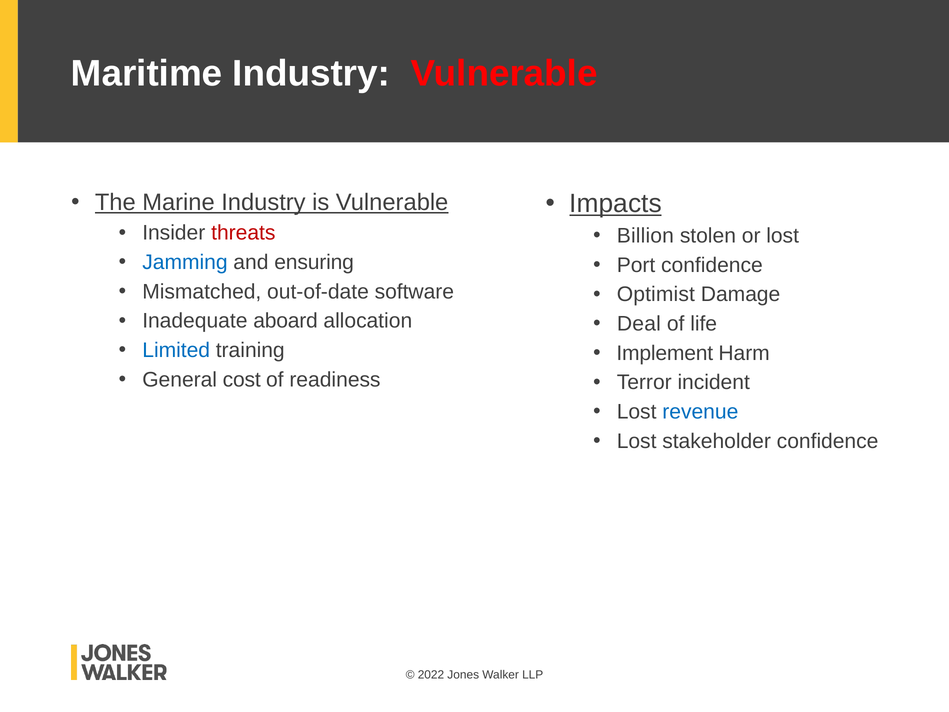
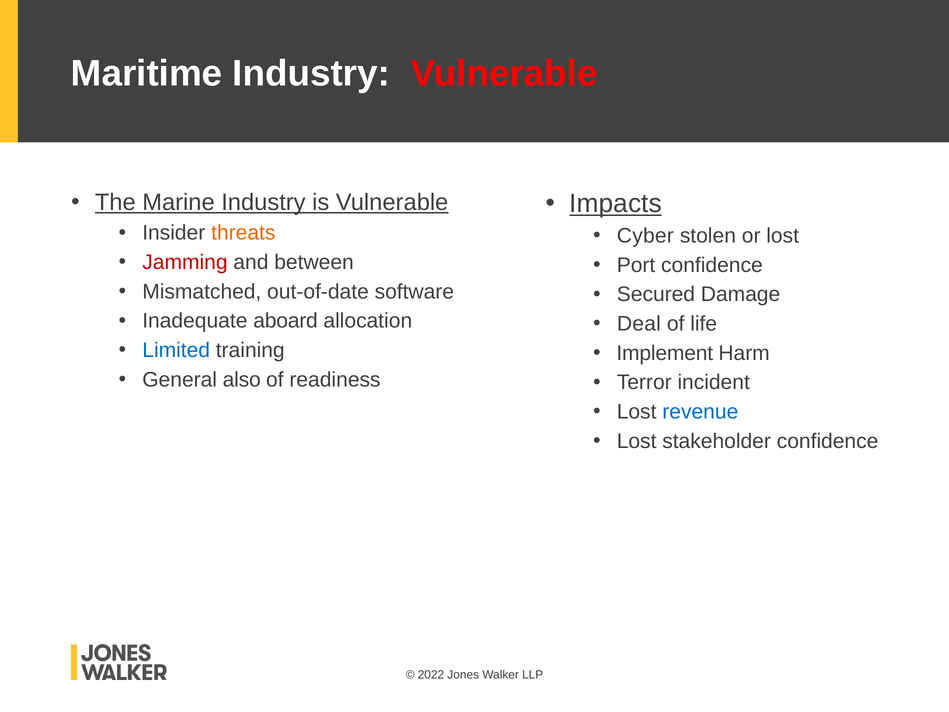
threats colour: red -> orange
Billion: Billion -> Cyber
Jamming colour: blue -> red
ensuring: ensuring -> between
Optimist: Optimist -> Secured
cost: cost -> also
